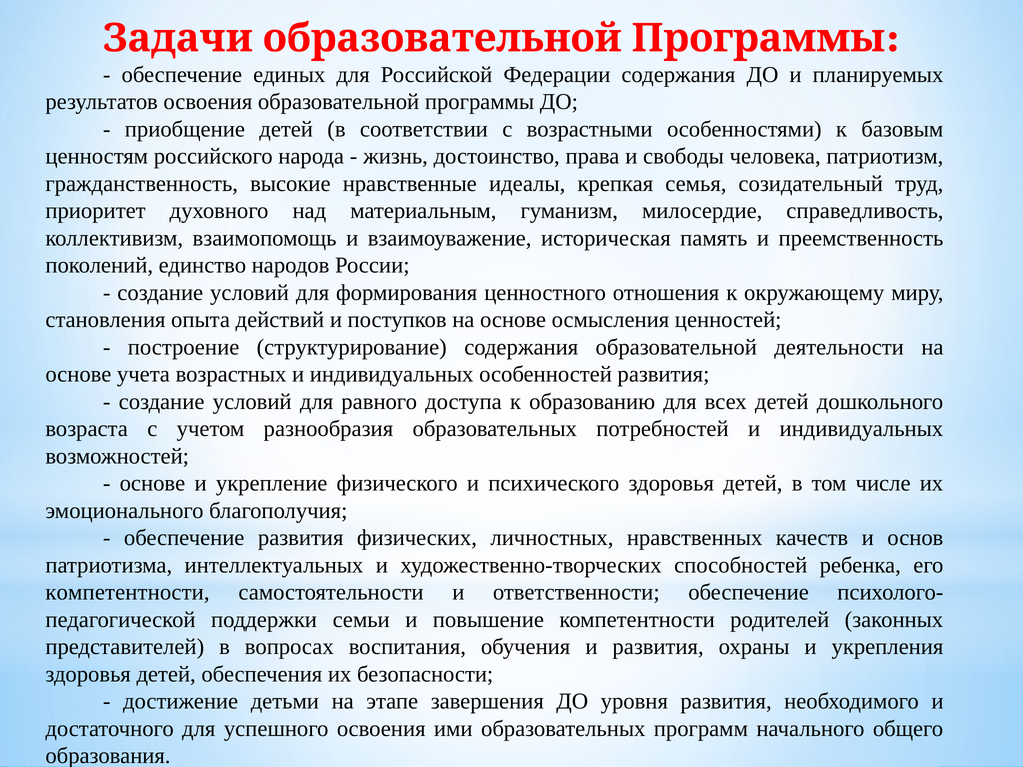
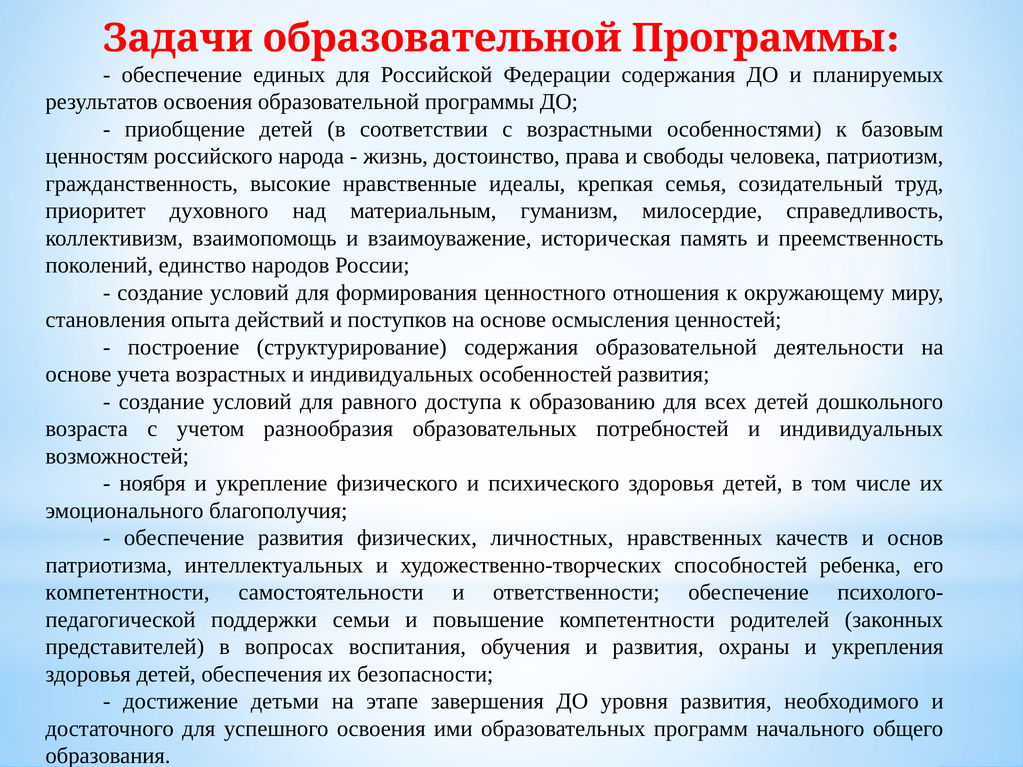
основе at (152, 484): основе -> ноября
